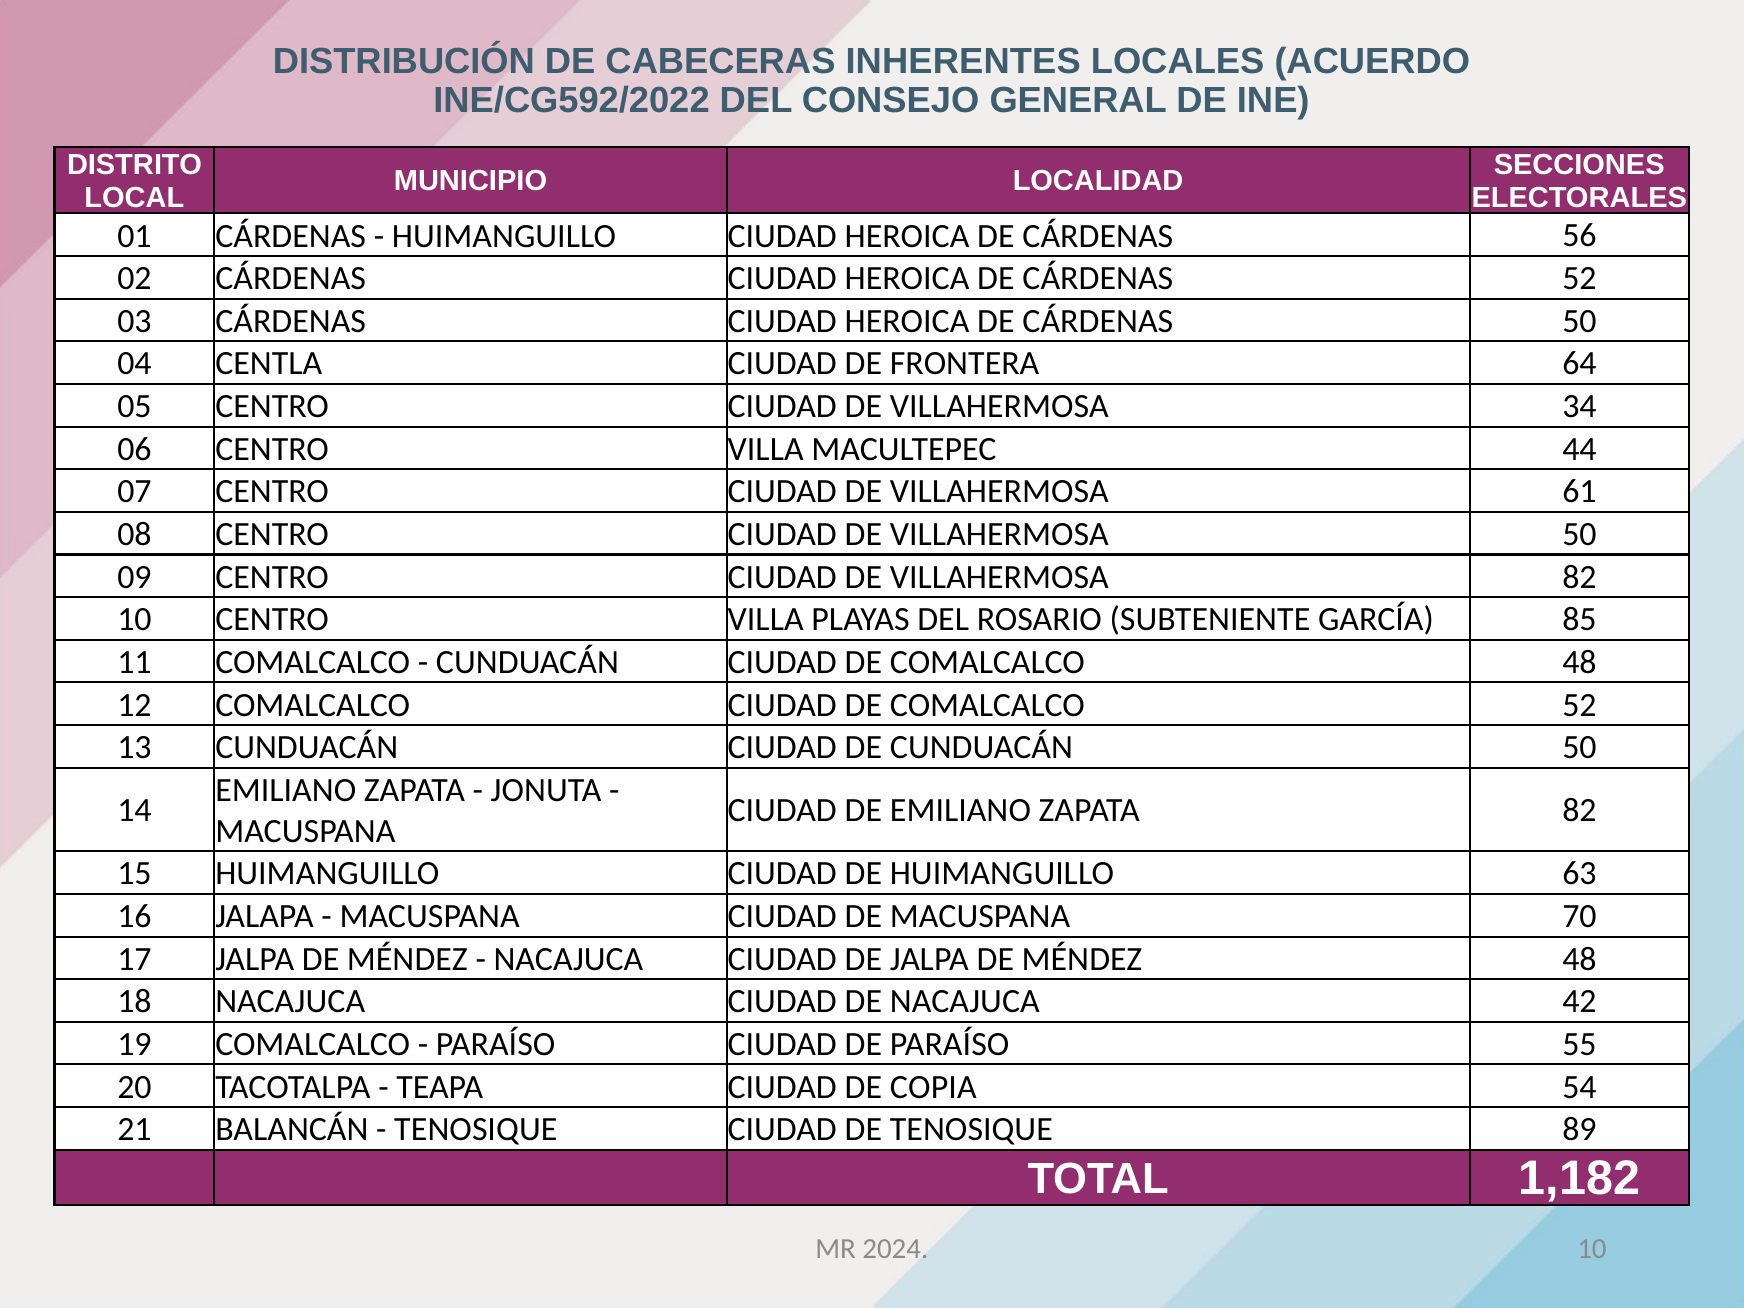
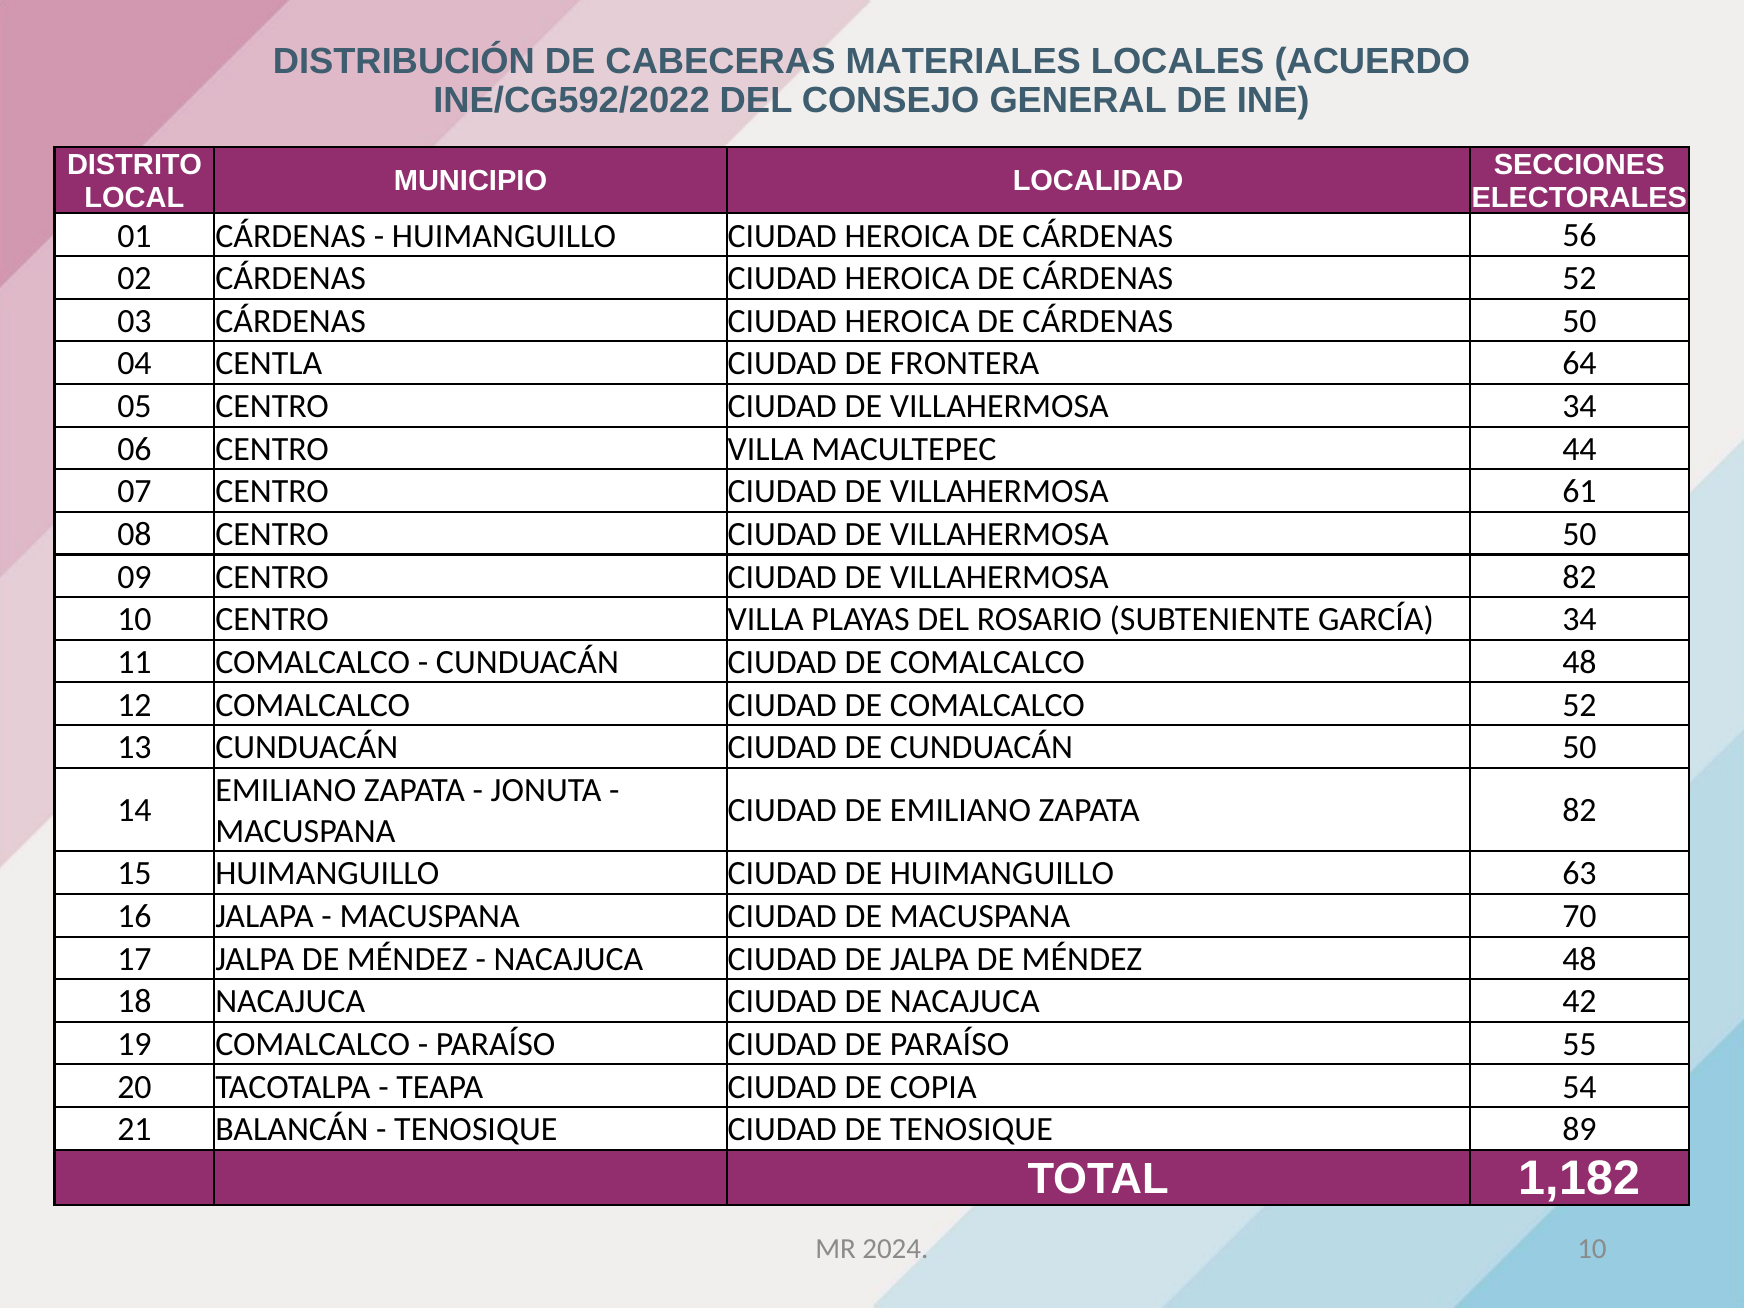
INHERENTES: INHERENTES -> MATERIALES
GARCÍA 85: 85 -> 34
